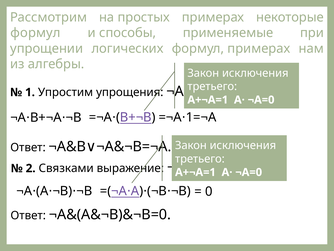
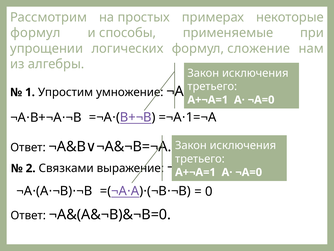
формул примерах: примерах -> сложение
упрощения: упрощения -> умножение
